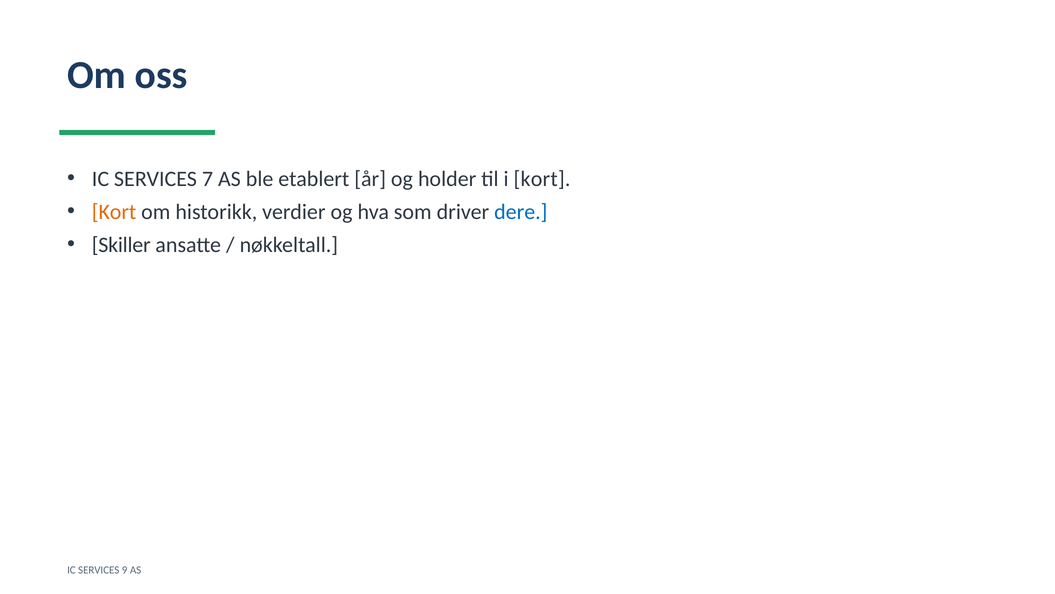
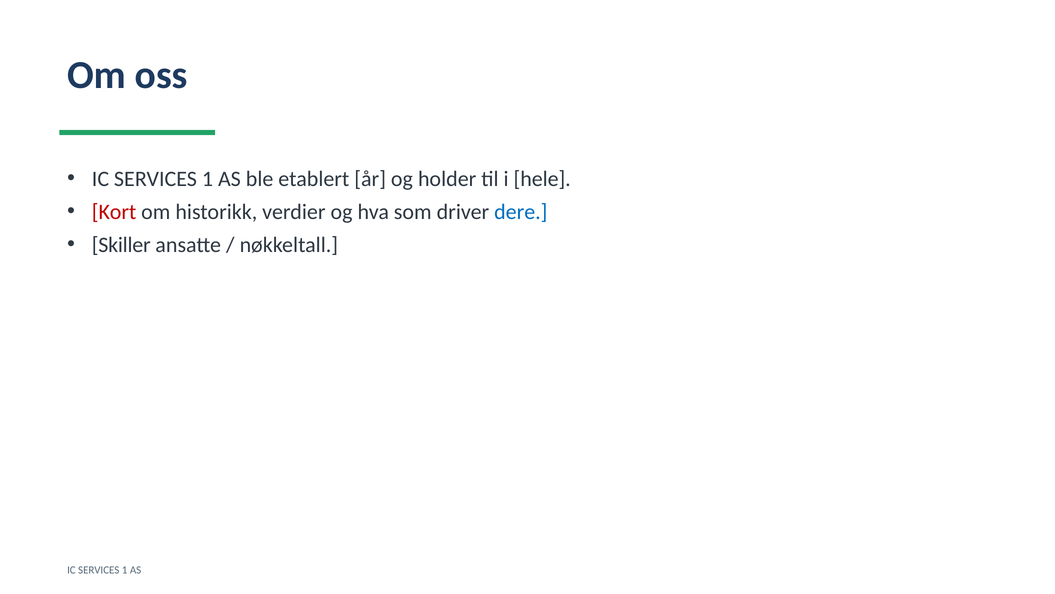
7 at (207, 179): 7 -> 1
i kort: kort -> hele
Kort at (114, 212) colour: orange -> red
9 at (125, 569): 9 -> 1
